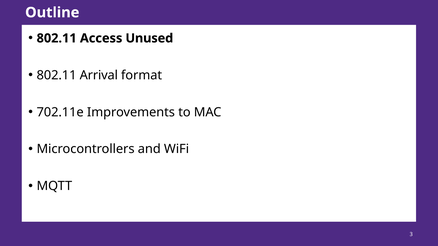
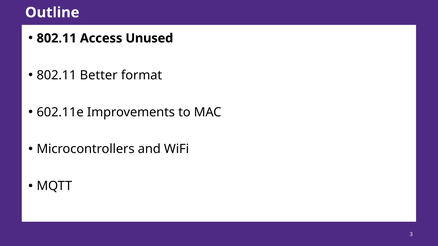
Arrival: Arrival -> Better
702.11e: 702.11e -> 602.11e
